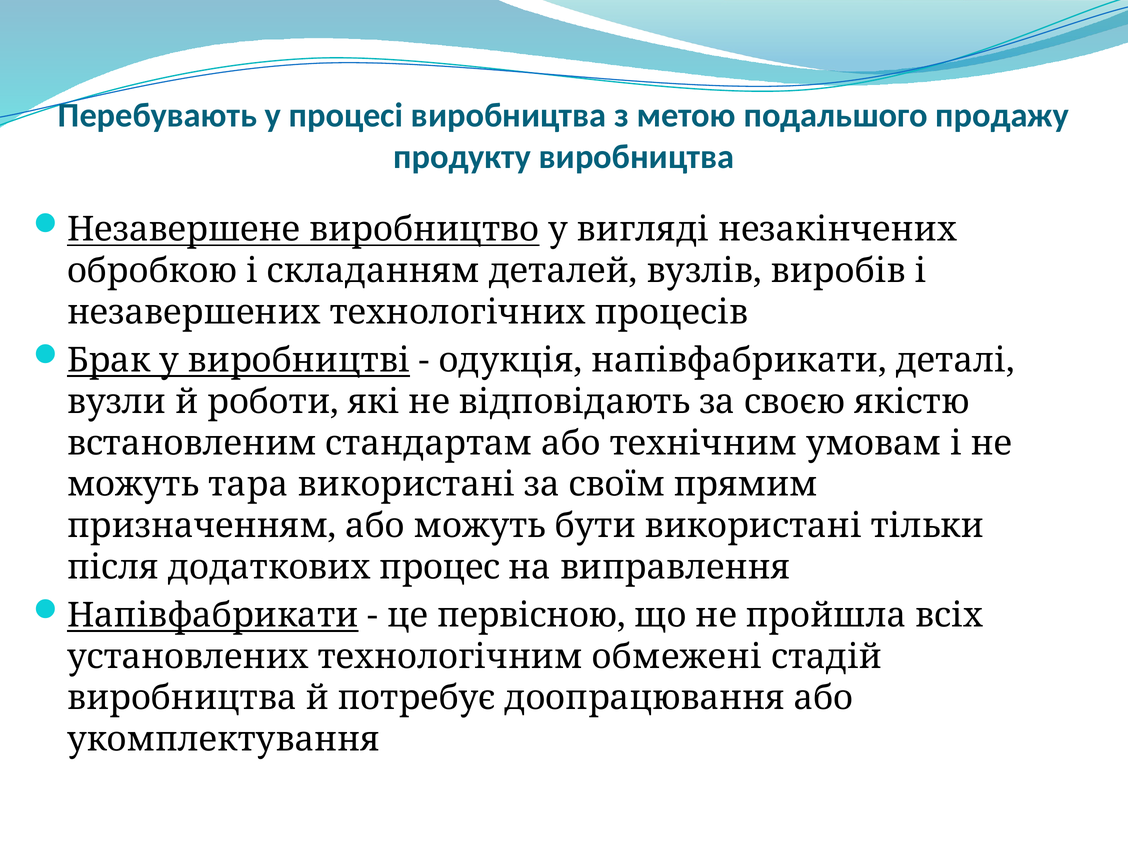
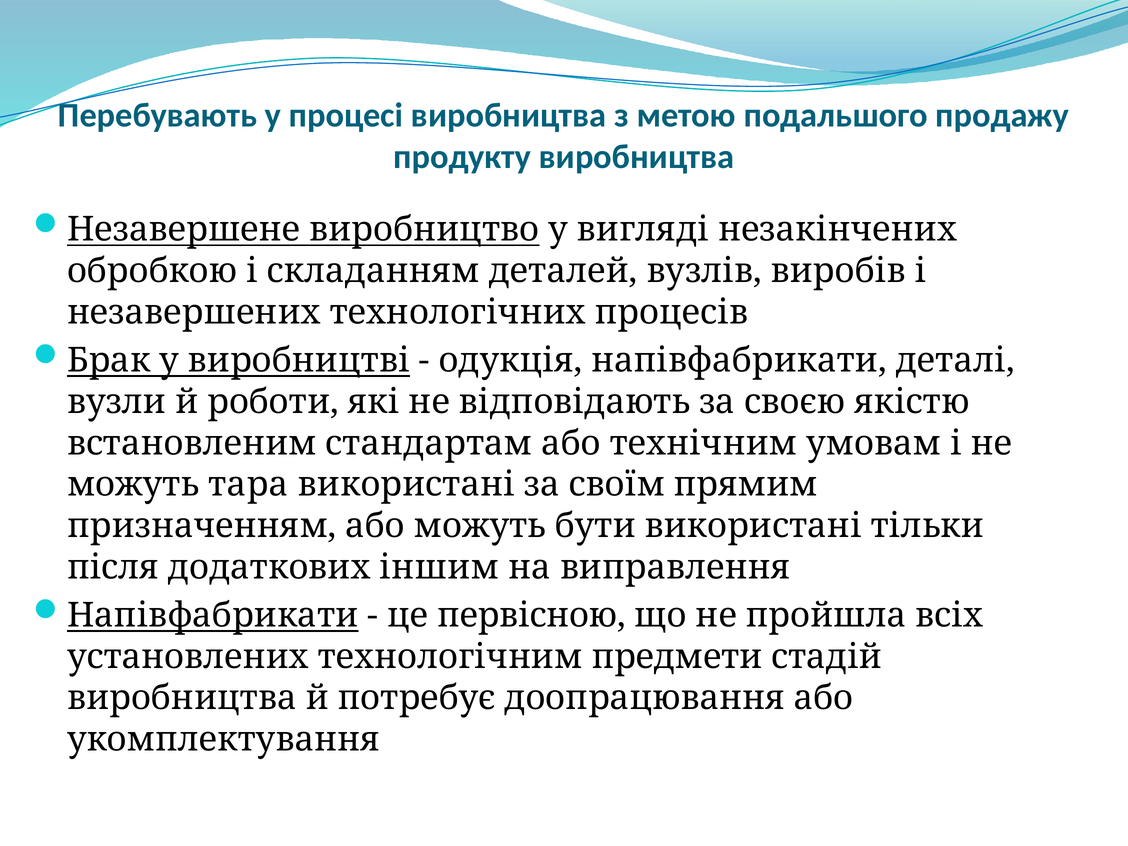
процес: процес -> іншим
обмежені: обмежені -> предмети
